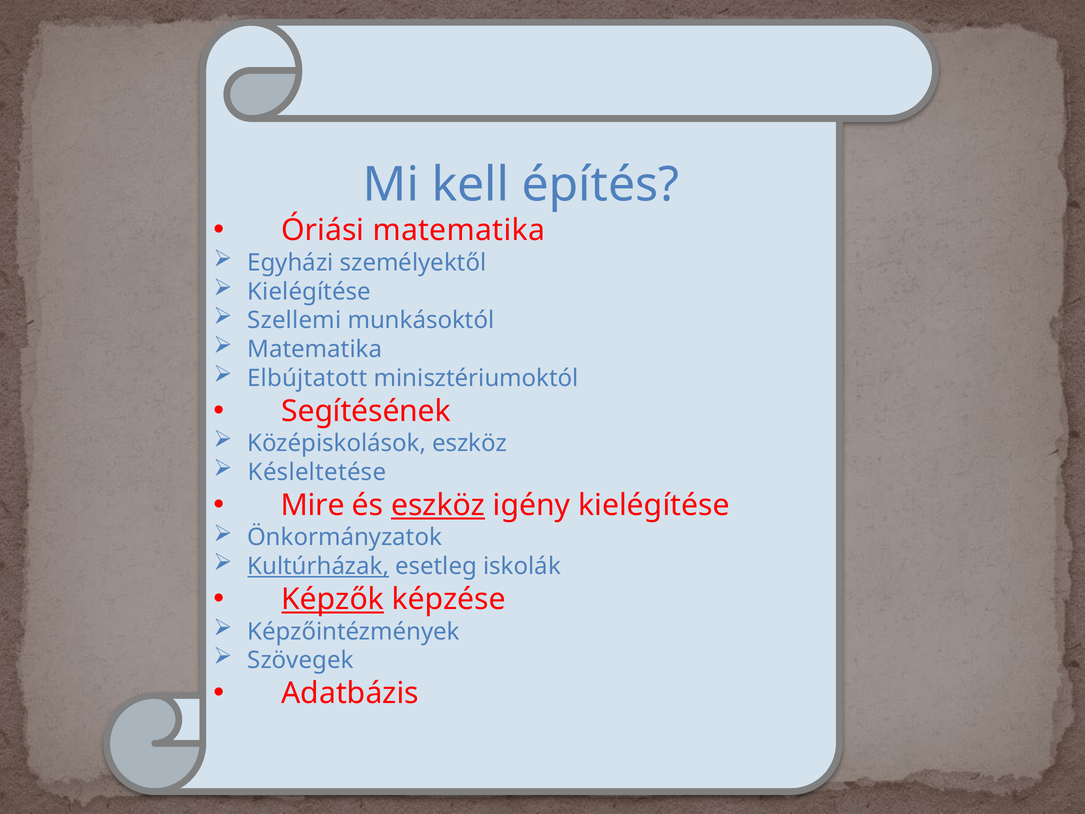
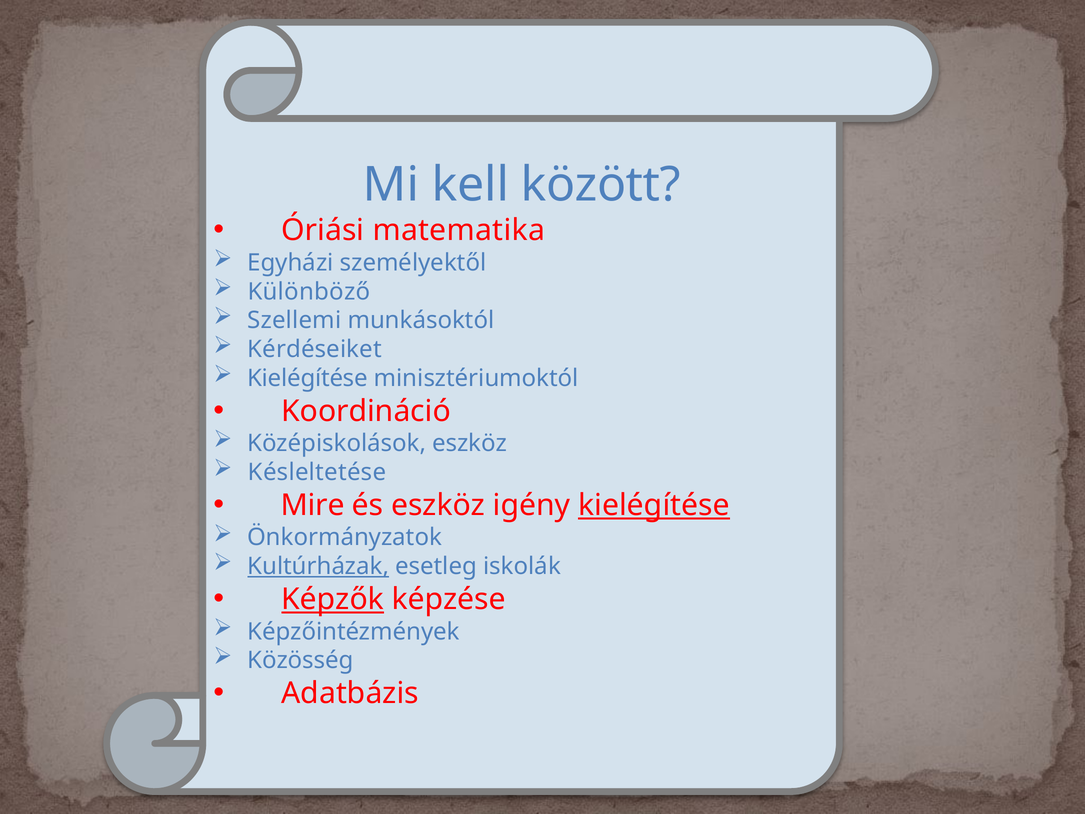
építés: építés -> között
Kielégítése at (309, 291): Kielégítése -> Különböző
Matematika at (315, 349): Matematika -> Kérdéseiket
Elbújtatott at (307, 378): Elbújtatott -> Kielégítése
Segítésének: Segítésének -> Koordináció
eszköz at (438, 505) underline: present -> none
kielégítése at (654, 505) underline: none -> present
Szövegek: Szövegek -> Közösség
